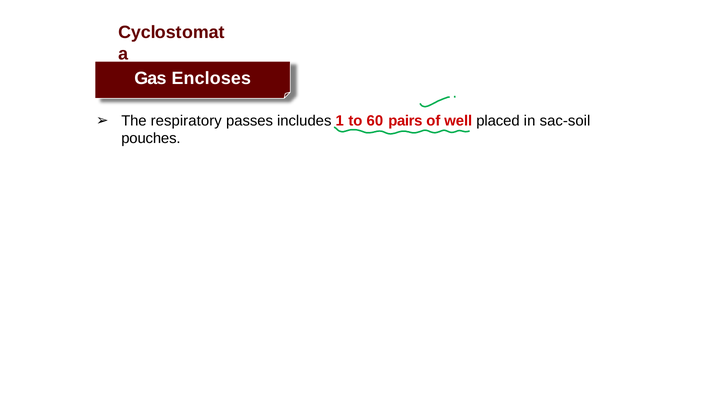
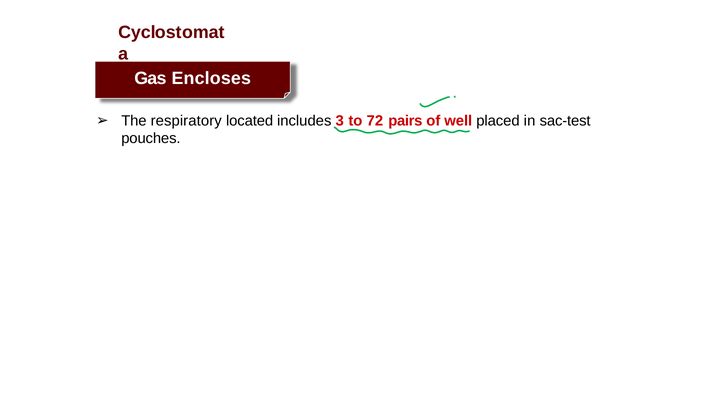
passes: passes -> located
1: 1 -> 3
60: 60 -> 72
sac-soil: sac-soil -> sac-test
